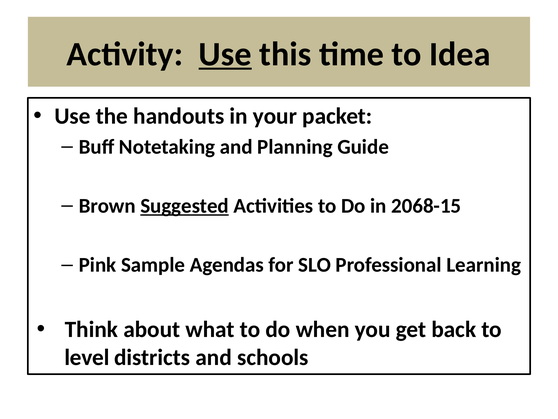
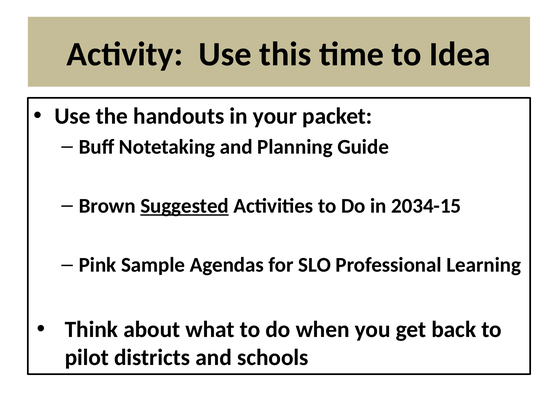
Use at (225, 54) underline: present -> none
2068-15: 2068-15 -> 2034-15
level: level -> pilot
